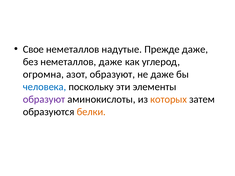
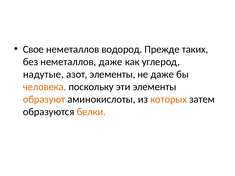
надутые: надутые -> водород
Прежде даже: даже -> таких
огромна: огромна -> надутые
азот образуют: образуют -> элементы
человека colour: blue -> orange
образуют at (44, 99) colour: purple -> orange
